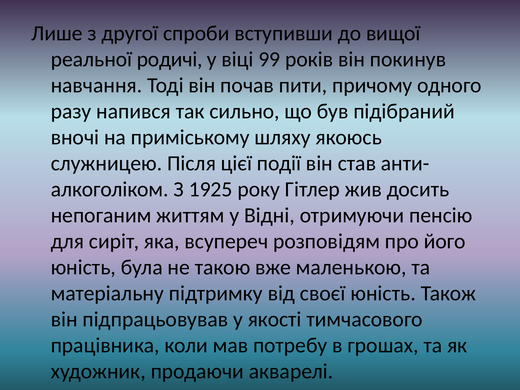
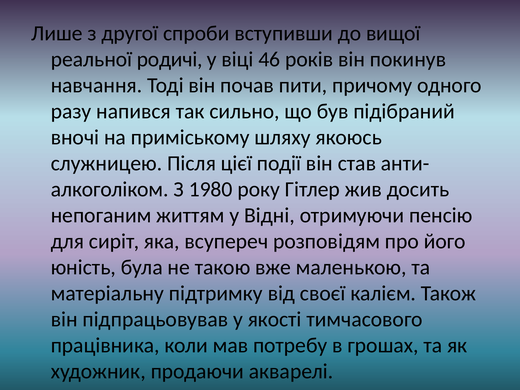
99: 99 -> 46
1925: 1925 -> 1980
своєї юність: юність -> калієм
